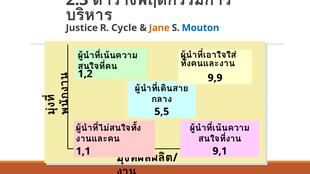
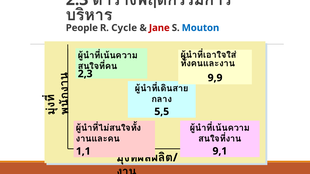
Justice: Justice -> People
Jane colour: orange -> red
1,2: 1,2 -> 2,3
